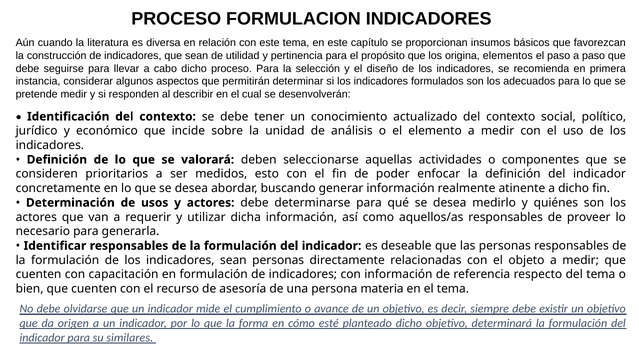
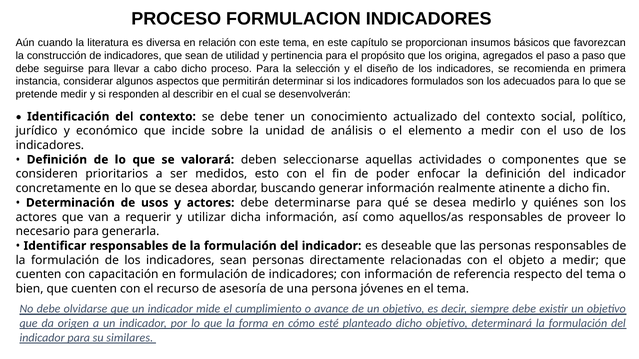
elementos: elementos -> agregados
materia: materia -> jóvenes
